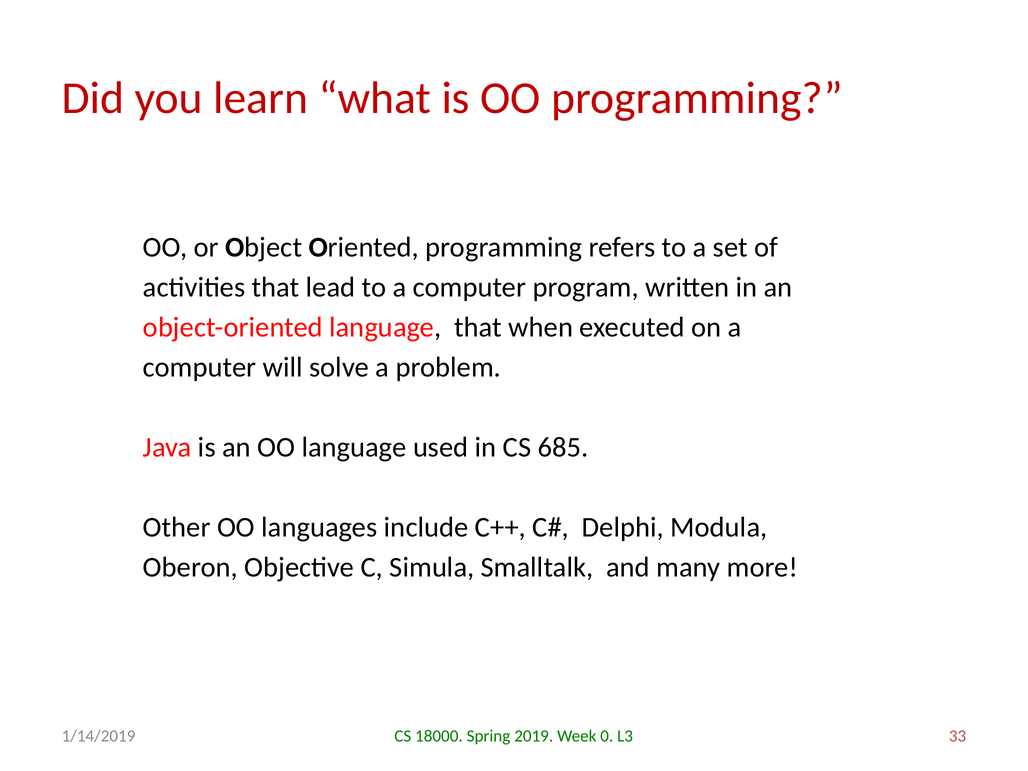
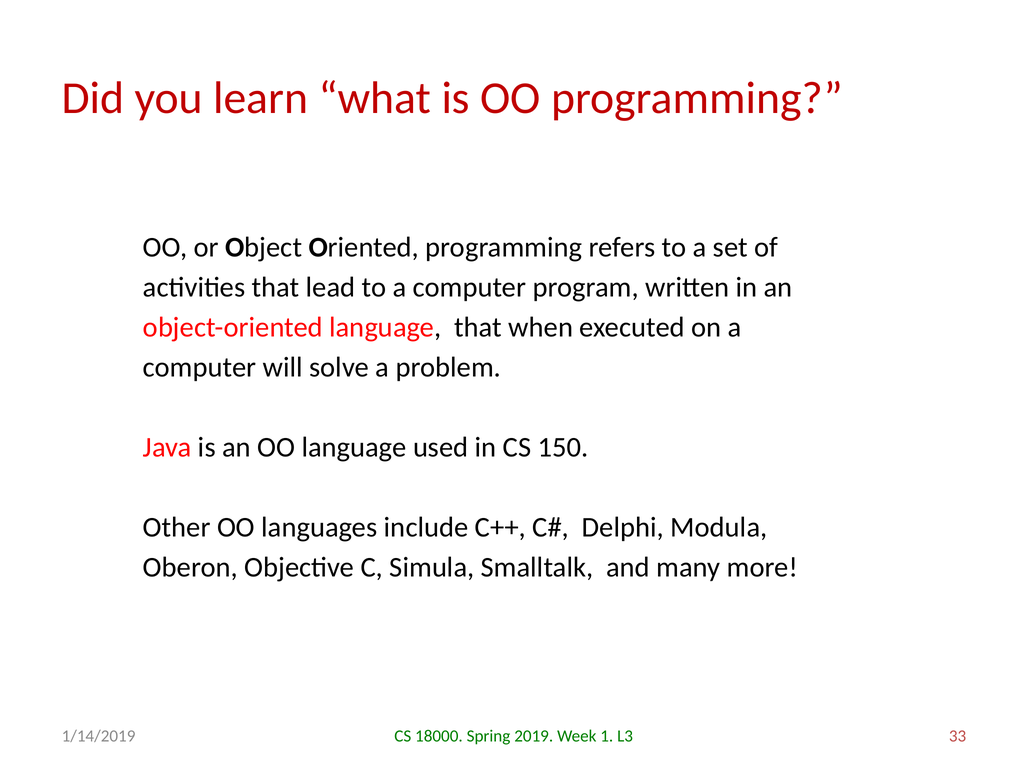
685: 685 -> 150
0: 0 -> 1
